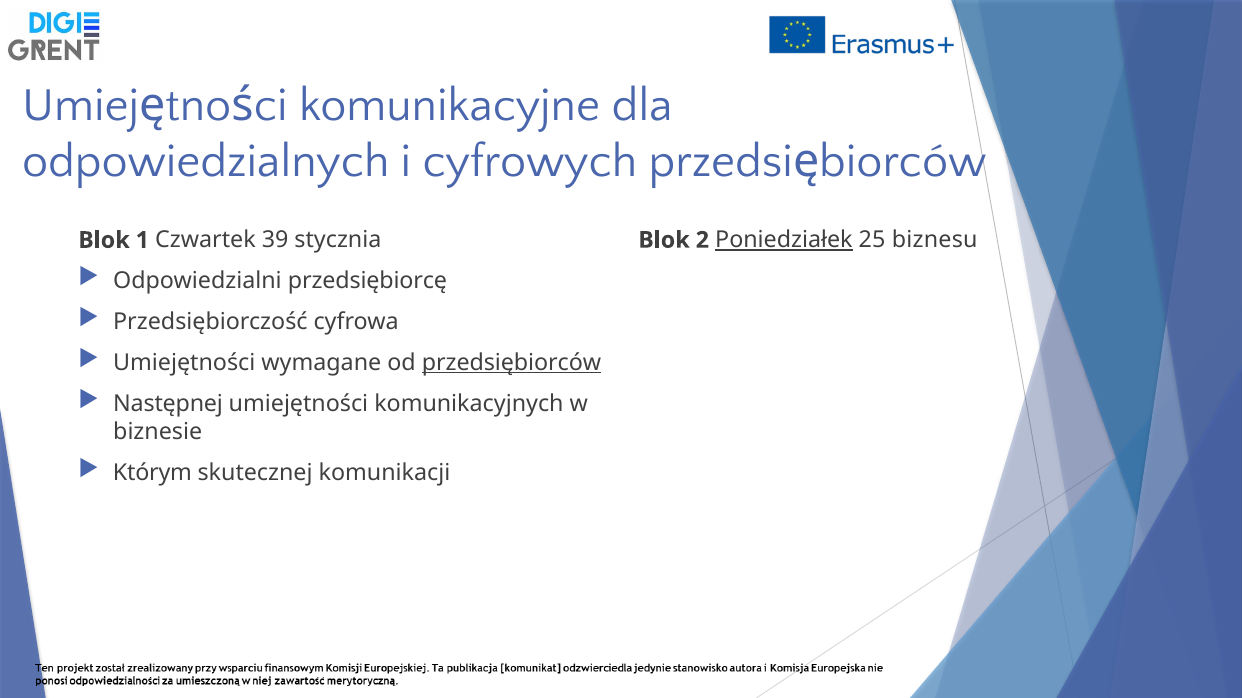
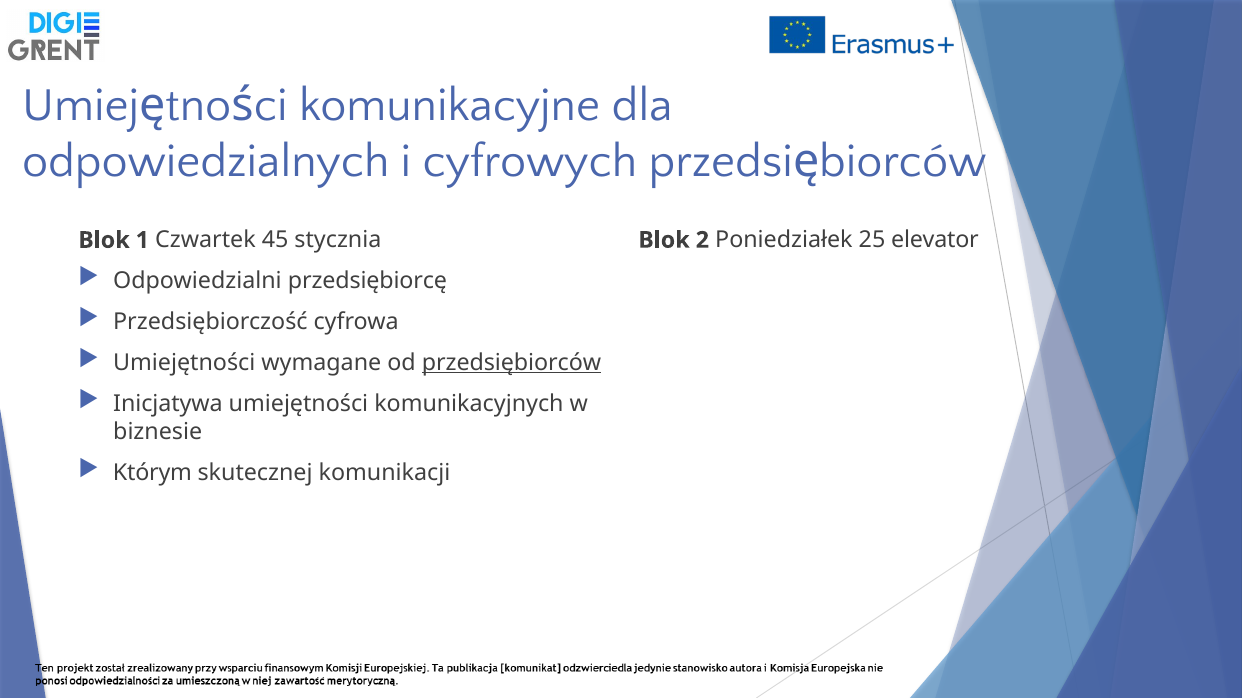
Poniedziałek underline: present -> none
biznesu: biznesu -> elevator
39: 39 -> 45
Następnej: Następnej -> Inicjatywa
